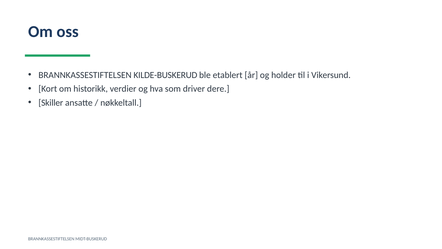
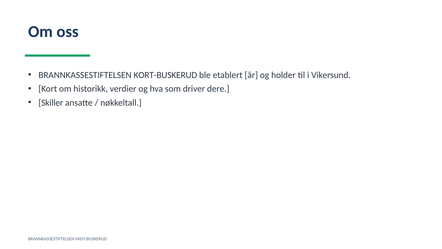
KILDE-BUSKERUD: KILDE-BUSKERUD -> KORT-BUSKERUD
